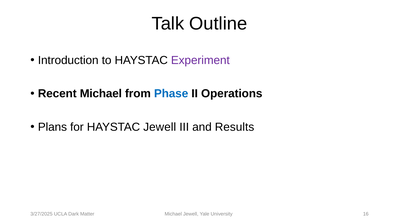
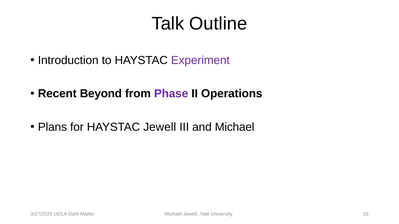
Recent Michael: Michael -> Beyond
Phase colour: blue -> purple
and Results: Results -> Michael
